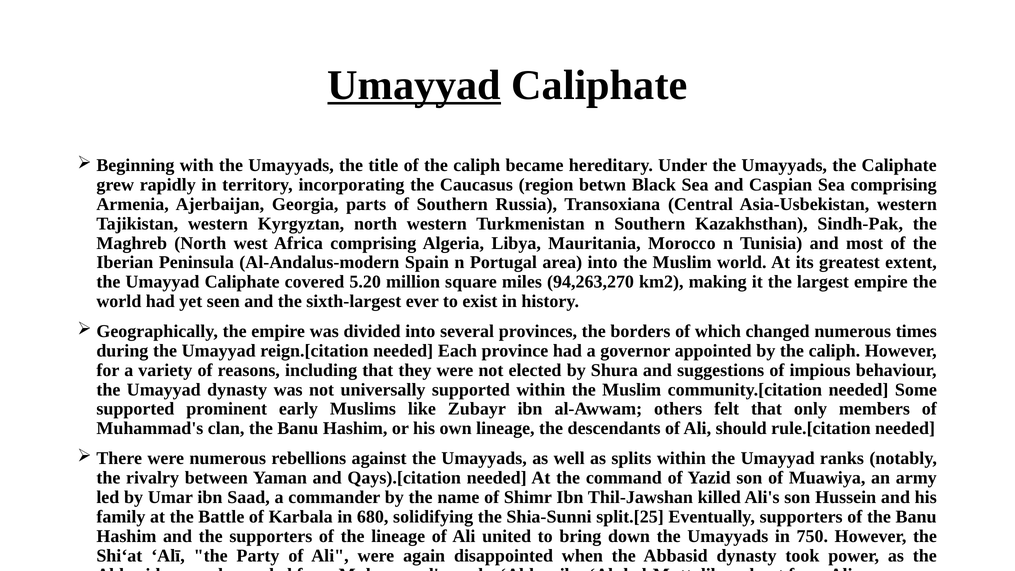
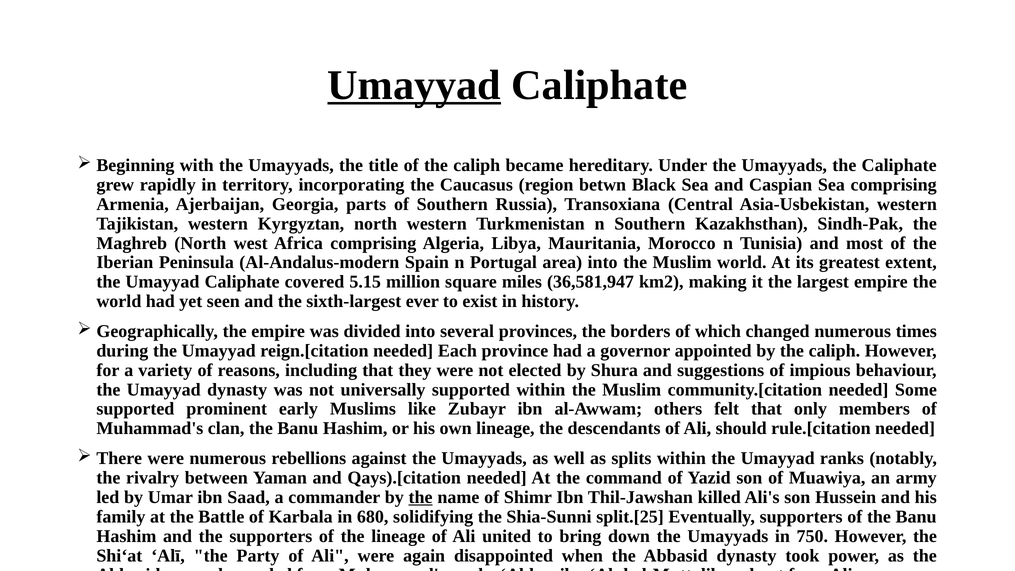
5.20: 5.20 -> 5.15
94,263,270: 94,263,270 -> 36,581,947
the at (421, 497) underline: none -> present
